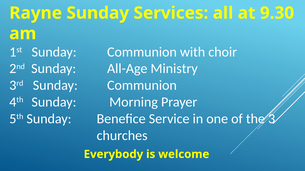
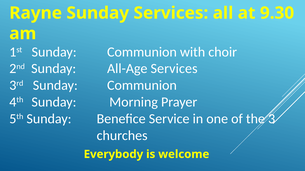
All-Age Ministry: Ministry -> Services
